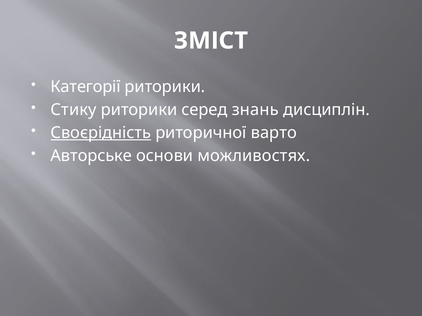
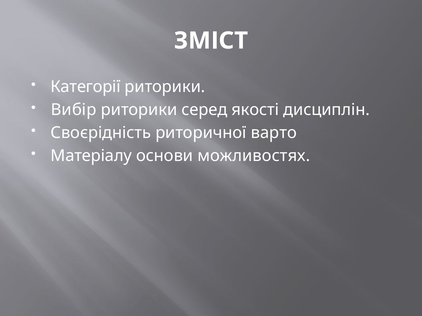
Стику: Стику -> Вибір
знань: знань -> якості
Своєрідність underline: present -> none
Авторське: Авторське -> Матеріалу
